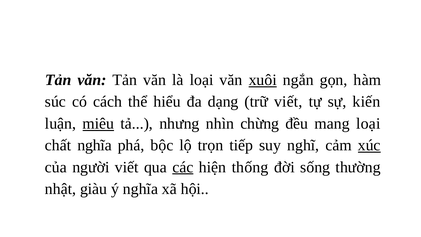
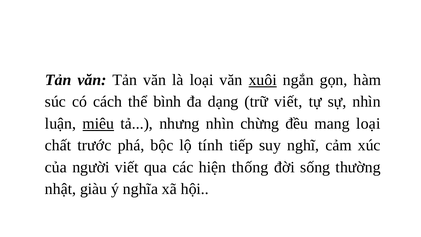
hiểu: hiểu -> bình
sự kiến: kiến -> nhìn
chất nghĩa: nghĩa -> trước
trọn: trọn -> tính
xúc underline: present -> none
các underline: present -> none
